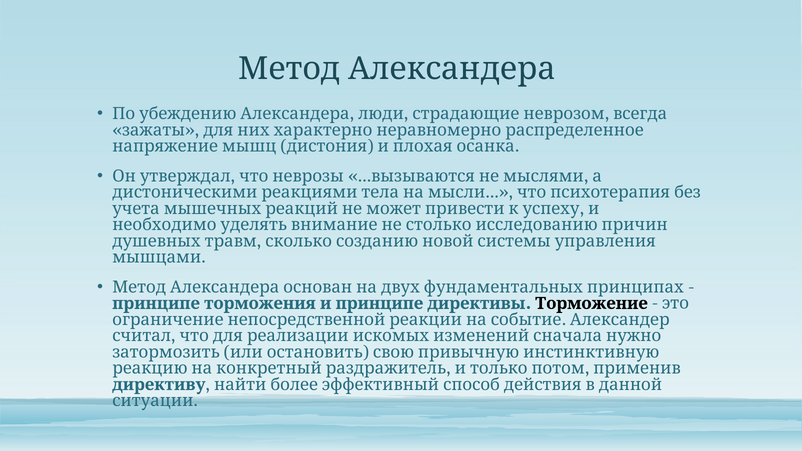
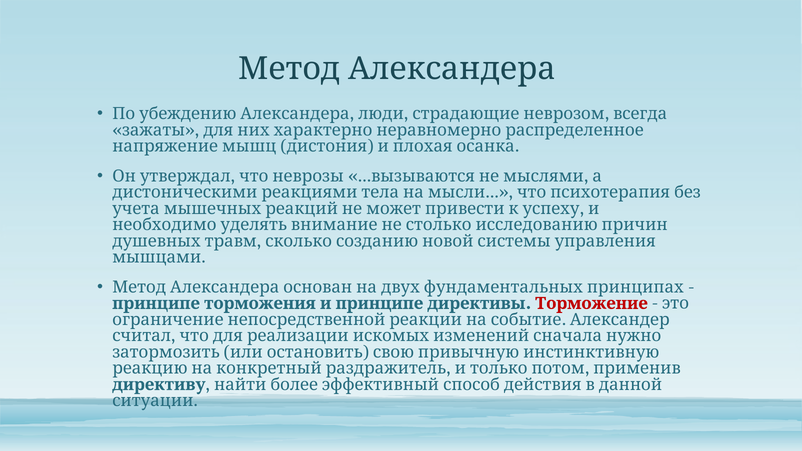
Торможение colour: black -> red
